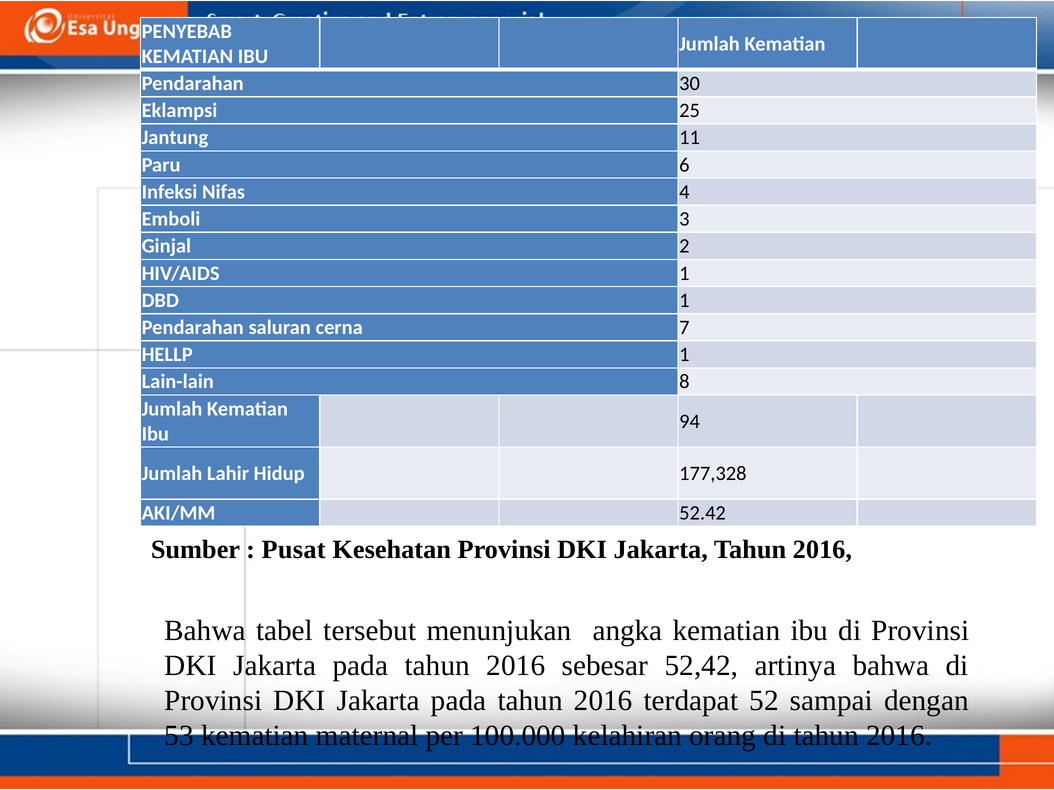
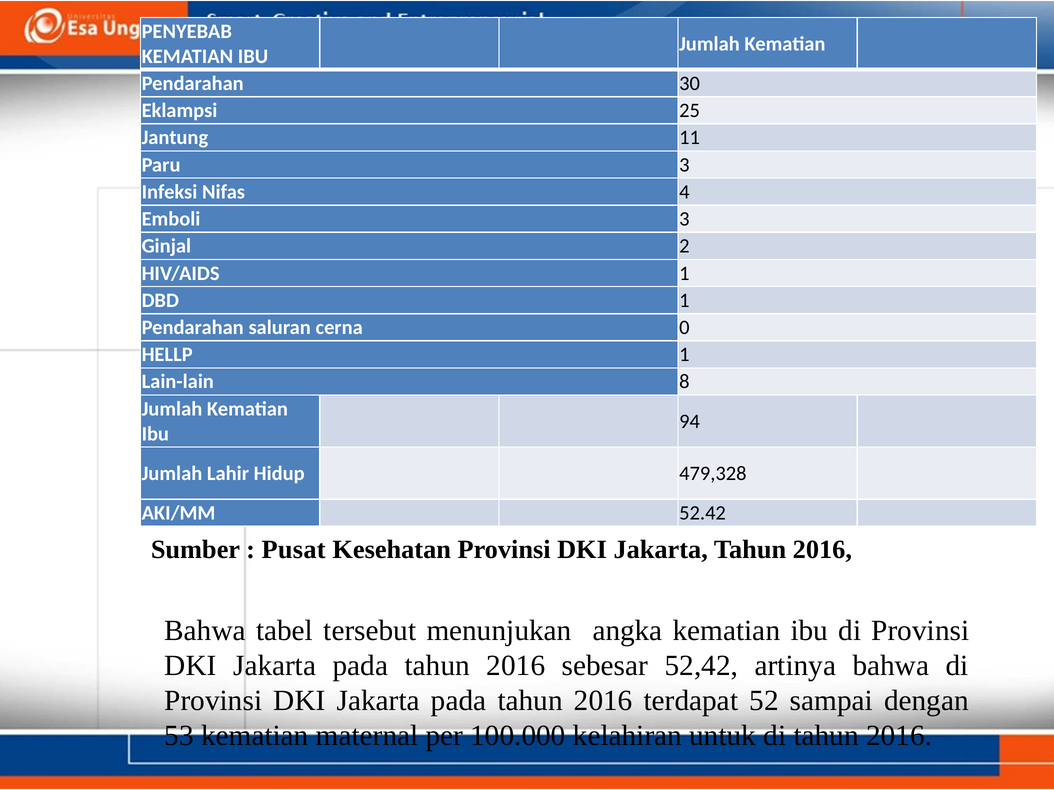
Paru 6: 6 -> 3
7: 7 -> 0
177,328: 177,328 -> 479,328
orang: orang -> untuk
